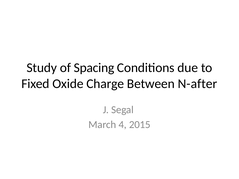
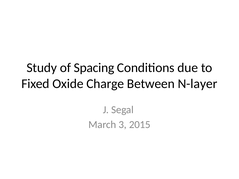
N-after: N-after -> N-layer
4: 4 -> 3
